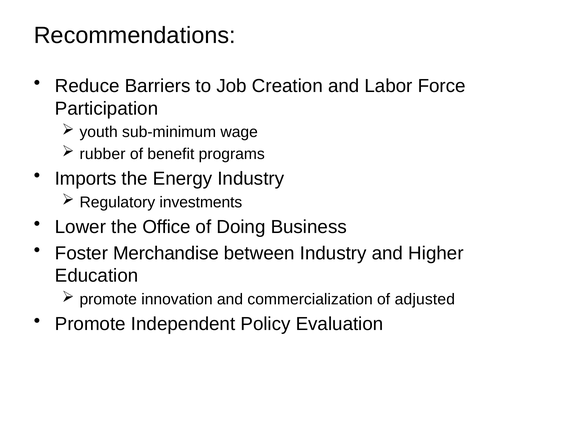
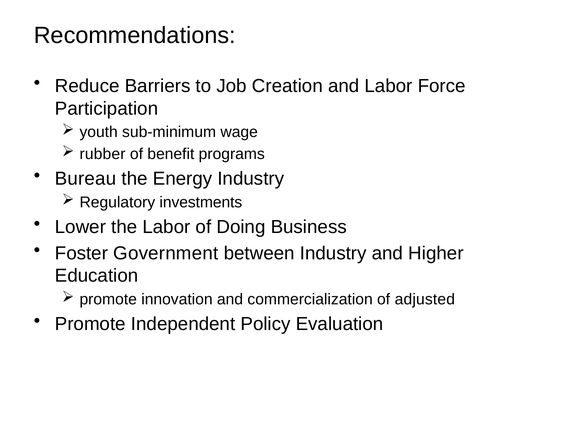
Imports: Imports -> Bureau
the Office: Office -> Labor
Merchandise: Merchandise -> Government
